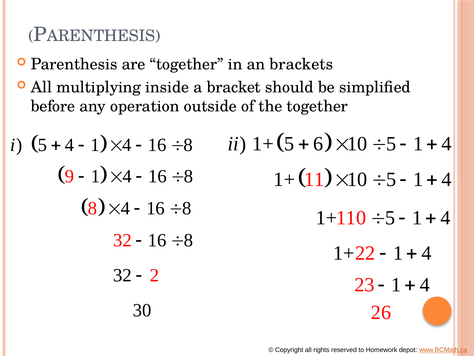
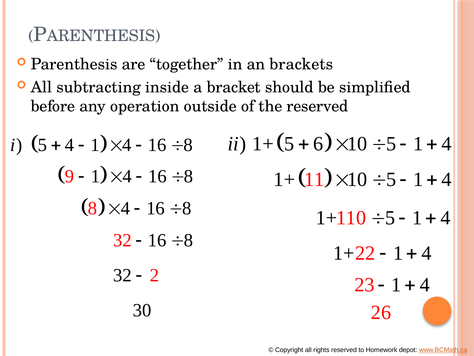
multiplying: multiplying -> subtracting
the together: together -> reserved
